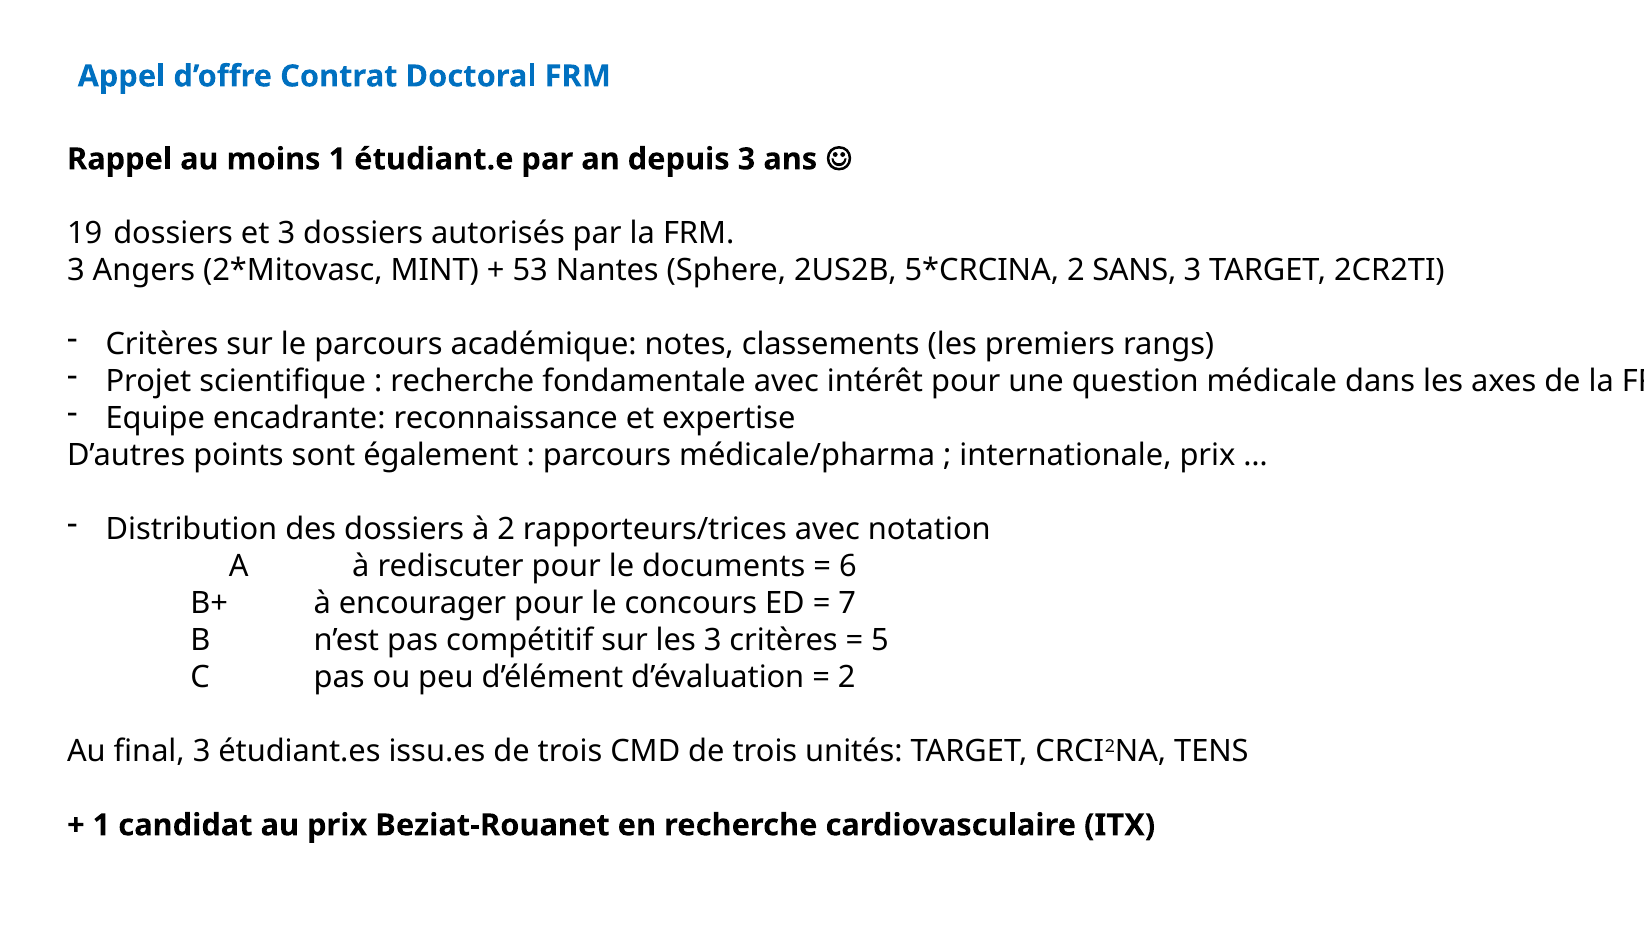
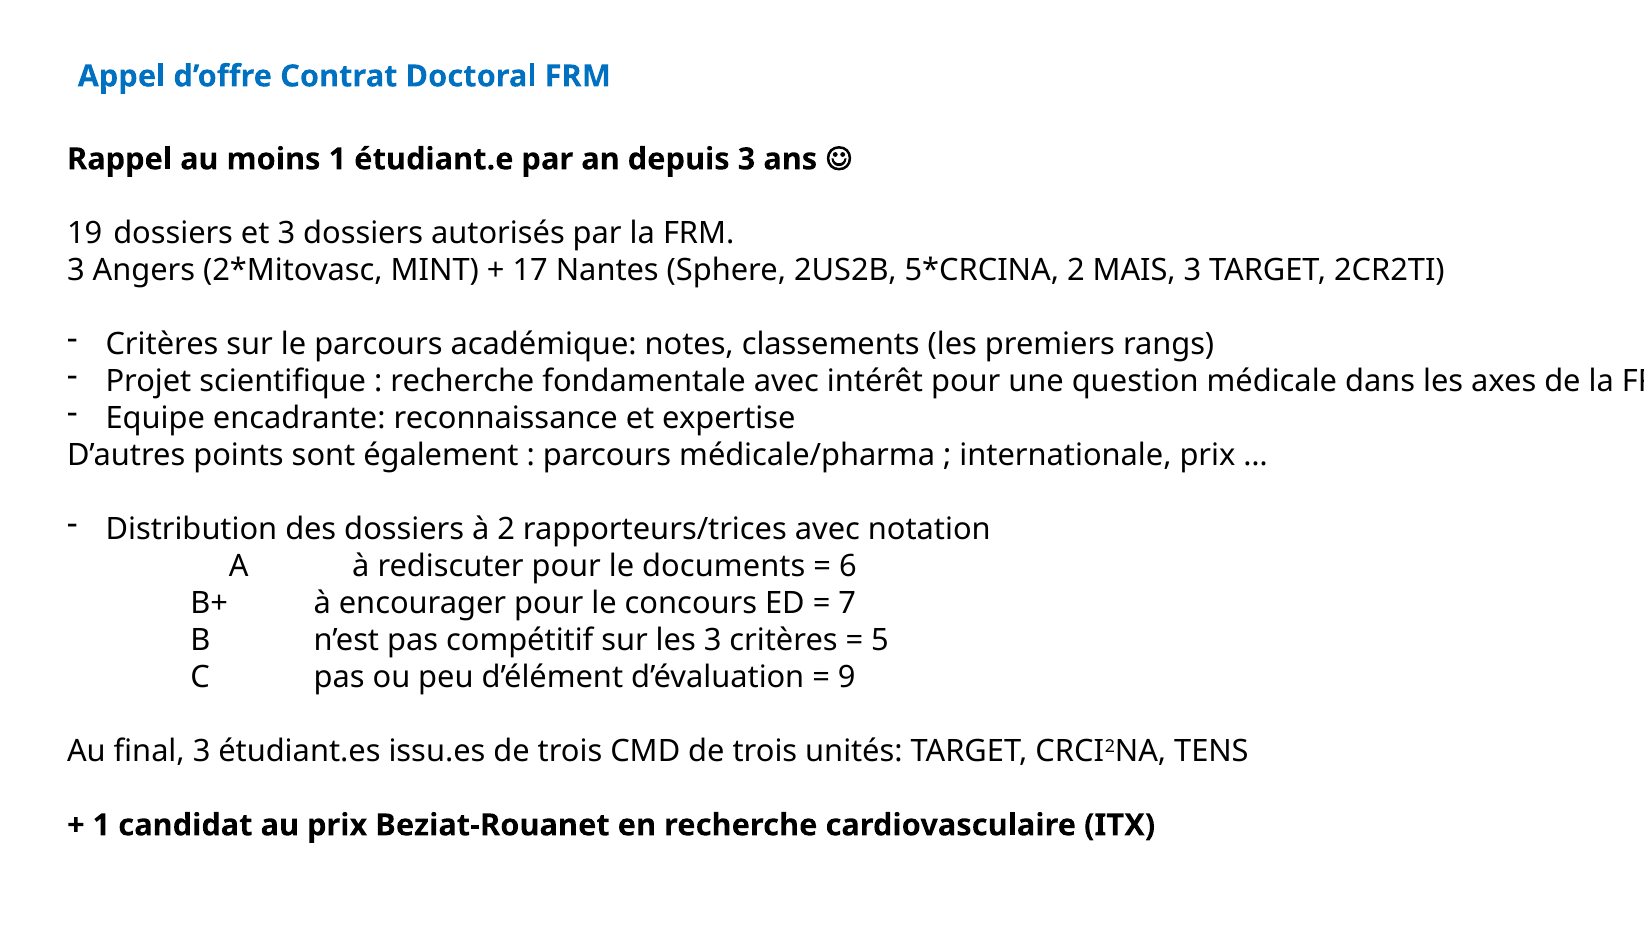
53: 53 -> 17
SANS: SANS -> MAIS
2 at (847, 677): 2 -> 9
